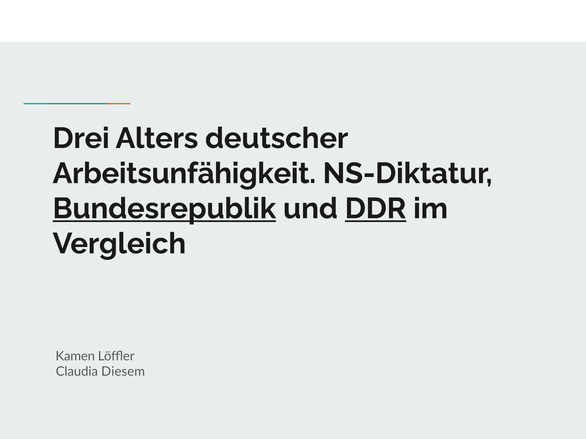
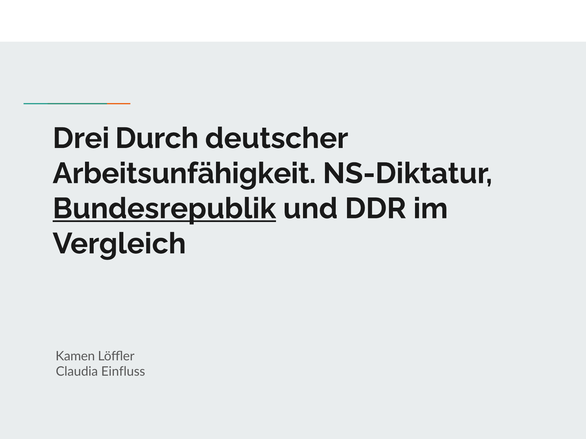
Alters: Alters -> Durch
DDR underline: present -> none
Diesem: Diesem -> Einfluss
